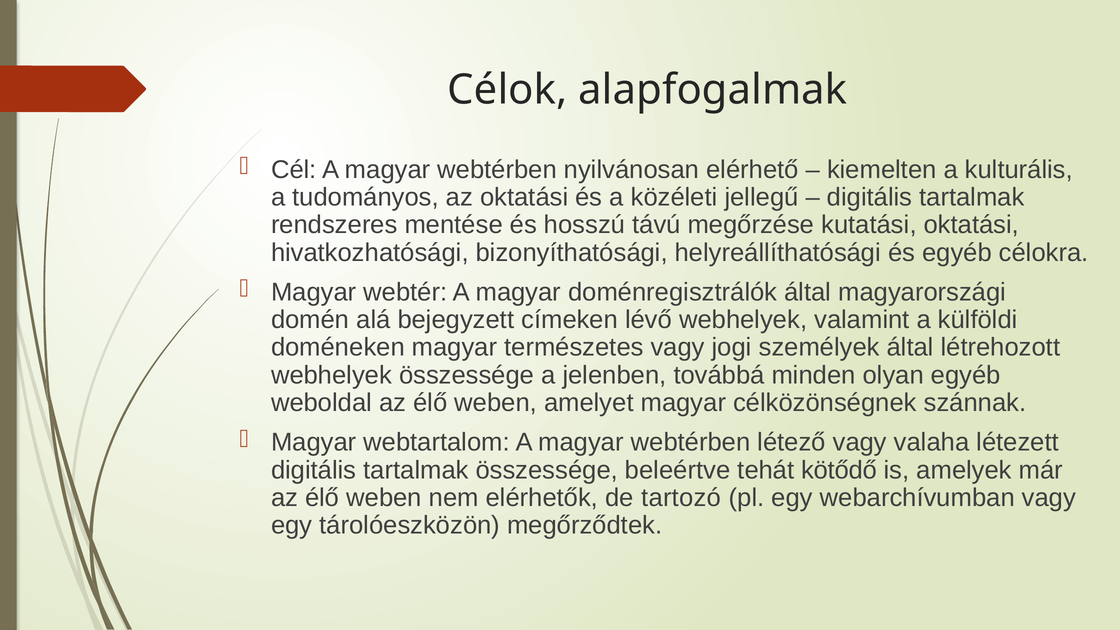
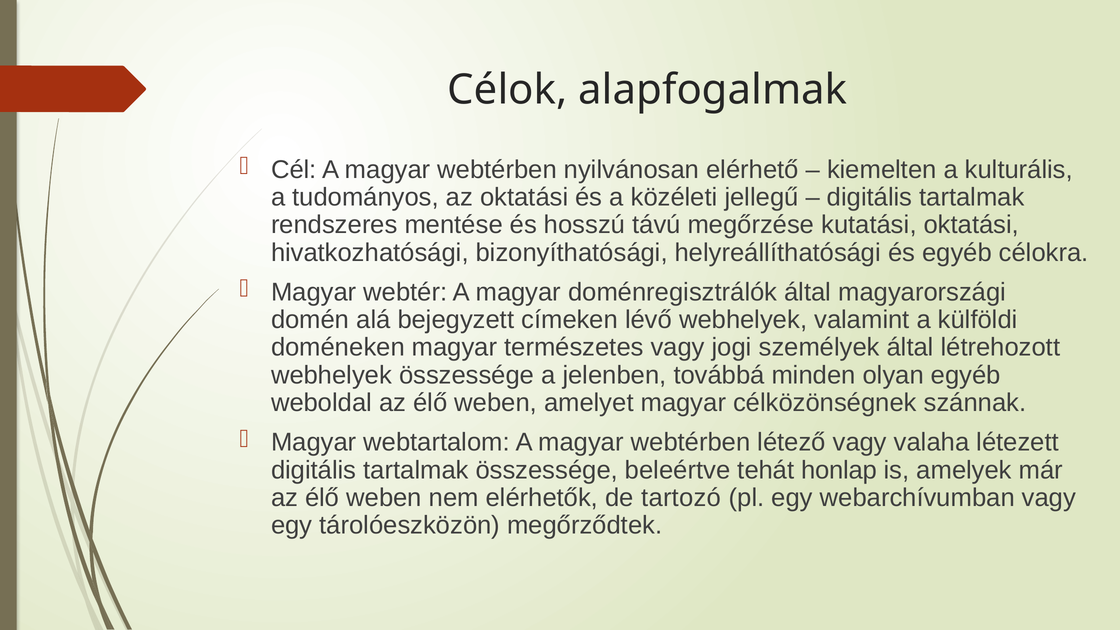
kötődő: kötődő -> honlap
